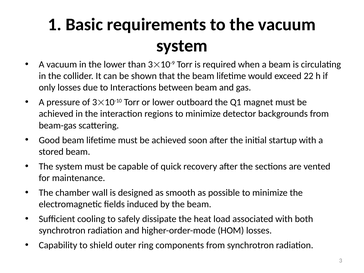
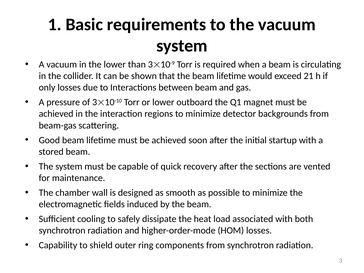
22: 22 -> 21
